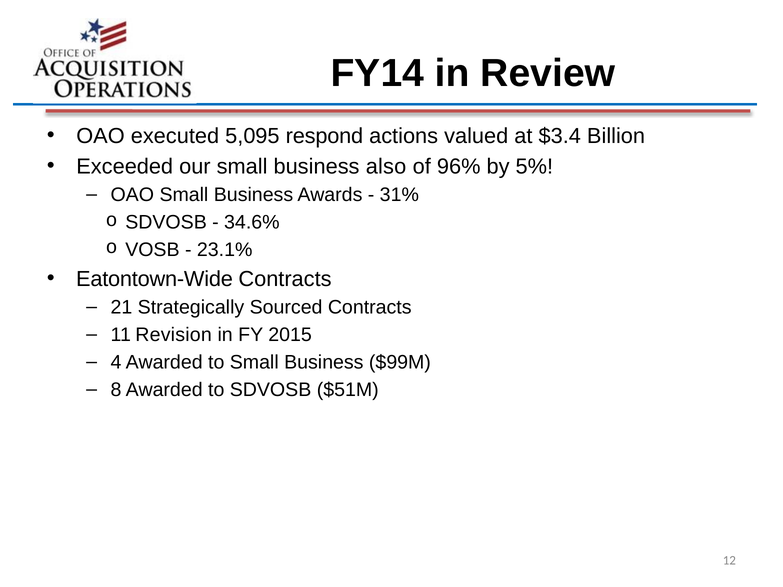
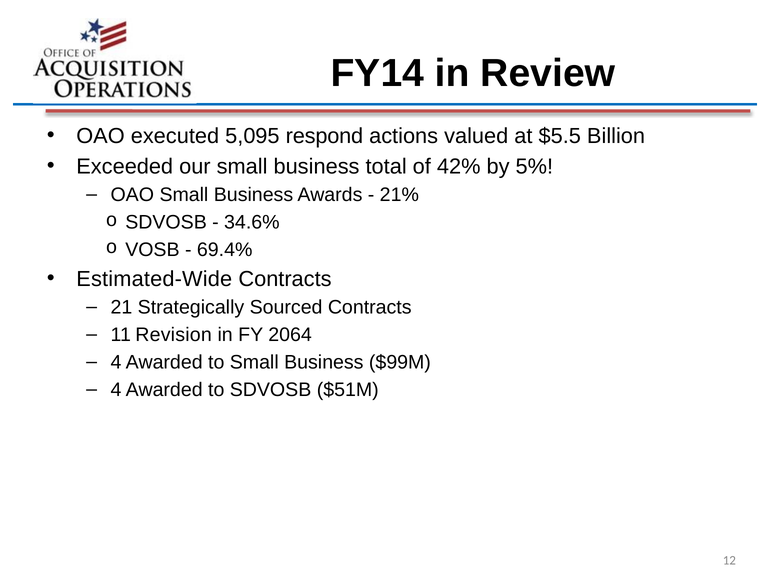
$3.4: $3.4 -> $5.5
also: also -> total
96%: 96% -> 42%
31%: 31% -> 21%
23.1%: 23.1% -> 69.4%
Eatontown-Wide: Eatontown-Wide -> Estimated-Wide
2015: 2015 -> 2064
8 at (116, 390): 8 -> 4
